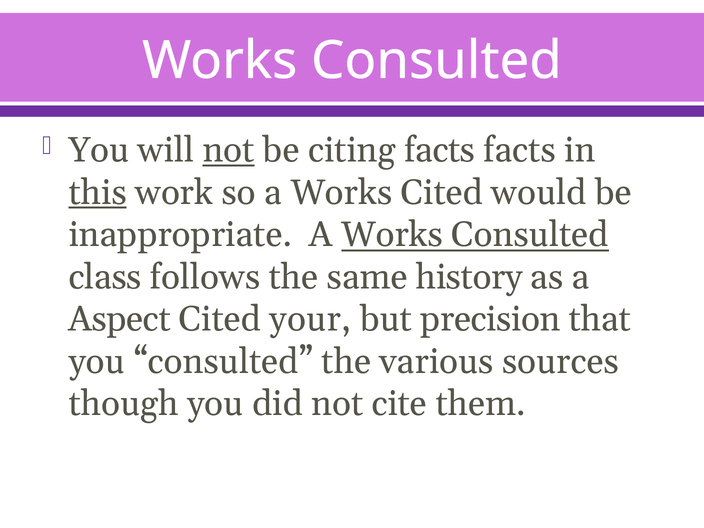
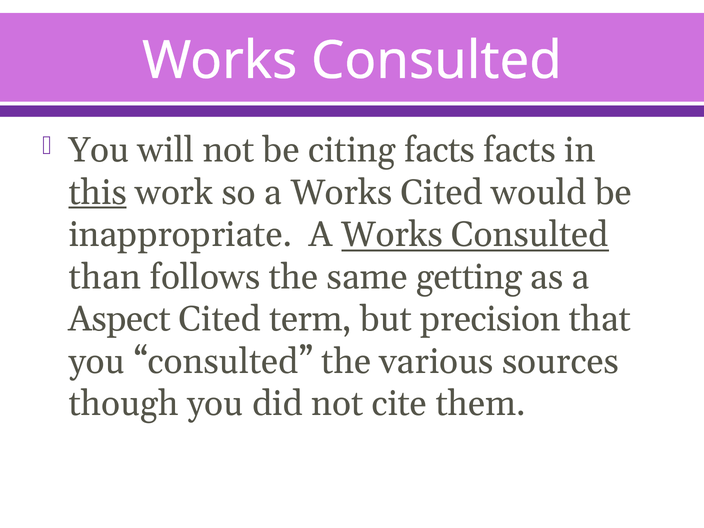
not at (229, 150) underline: present -> none
class: class -> than
history: history -> getting
your: your -> term
